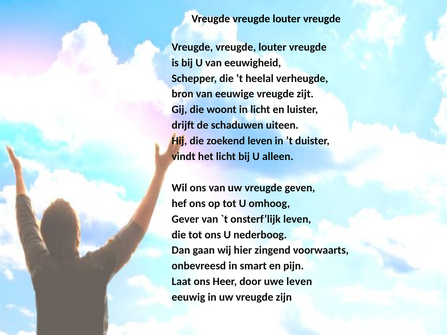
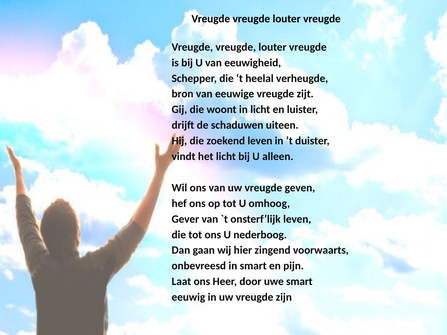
uwe leven: leven -> smart
